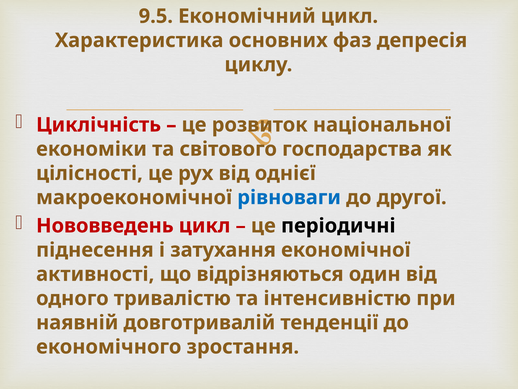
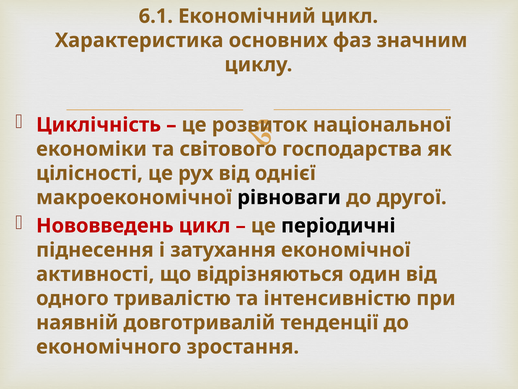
9.5: 9.5 -> 6.1
депресія: депресія -> значним
рівноваги colour: blue -> black
